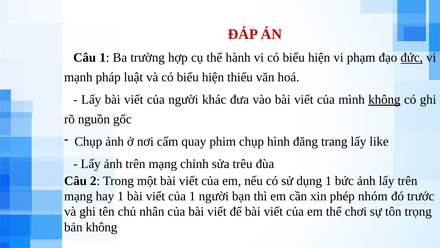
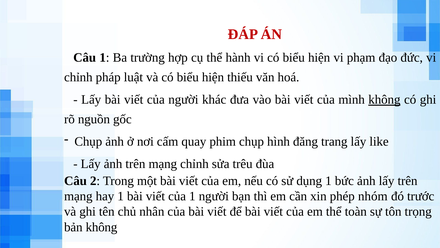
đức underline: present -> none
mạnh at (78, 77): mạnh -> chỉnh
chơi: chơi -> toàn
